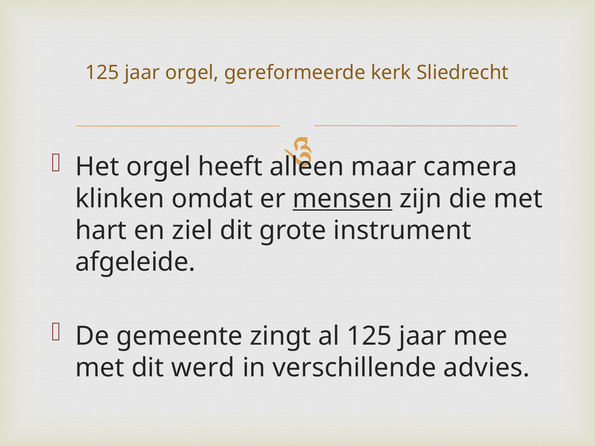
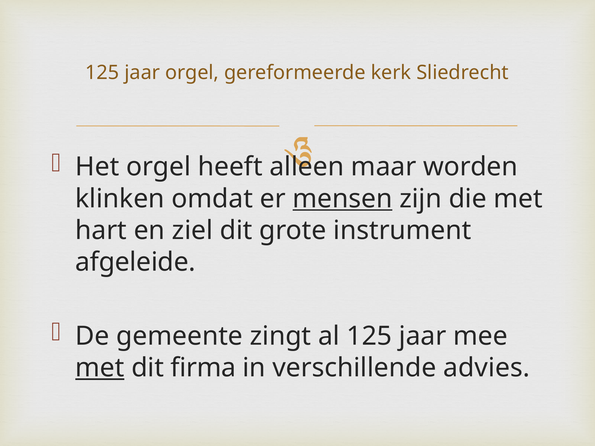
camera: camera -> worden
met at (100, 368) underline: none -> present
werd: werd -> firma
